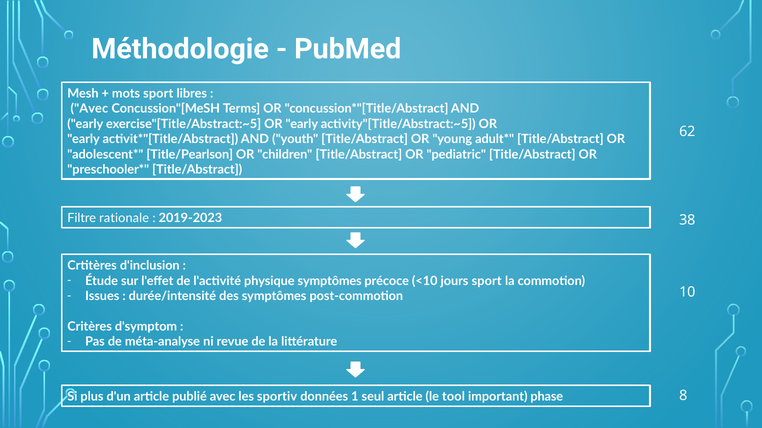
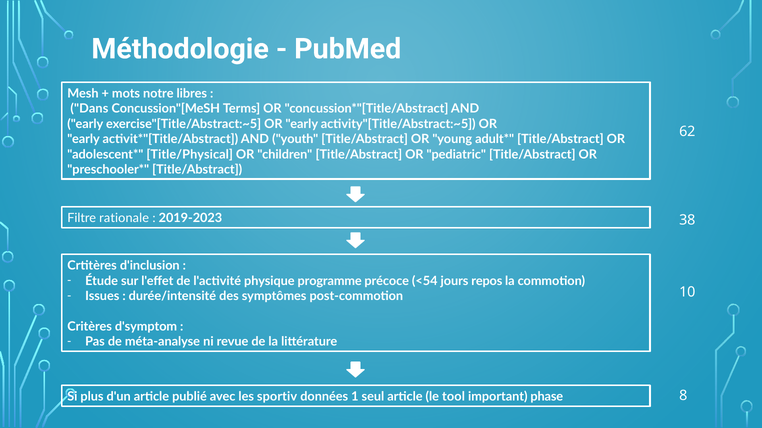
mots sport: sport -> notre
Avec at (89, 109): Avec -> Dans
Title/Pearlson: Title/Pearlson -> Title/Physical
physique symptômes: symptômes -> programme
<10: <10 -> <54
jours sport: sport -> repos
